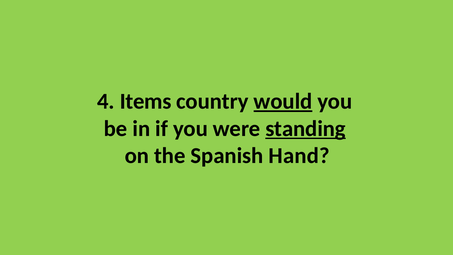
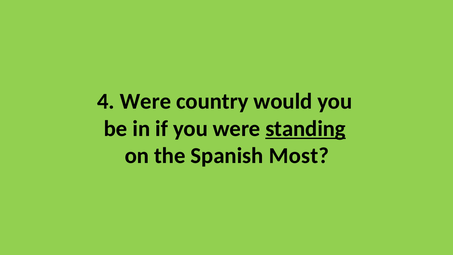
4 Items: Items -> Were
would underline: present -> none
Hand: Hand -> Most
